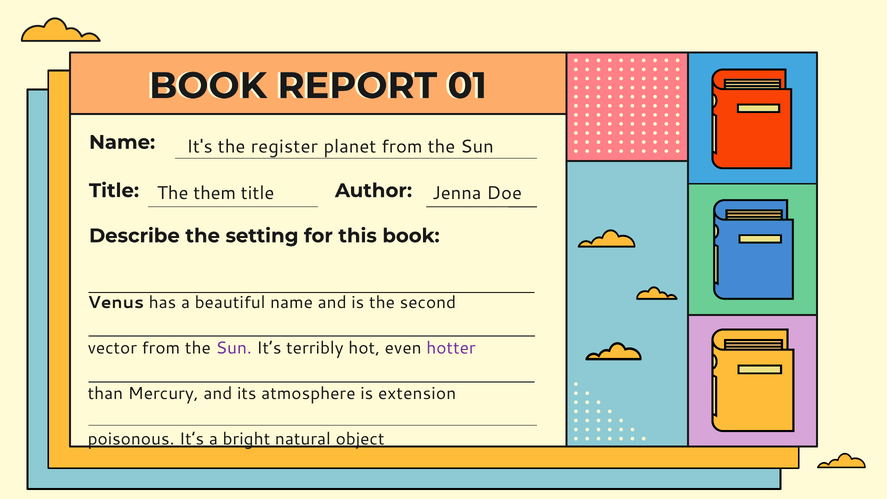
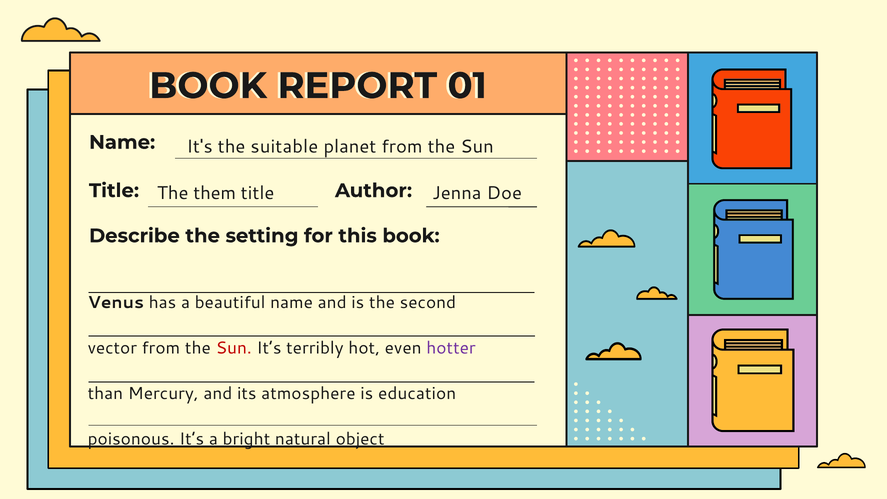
register: register -> suitable
Sun at (234, 348) colour: purple -> red
extension: extension -> education
